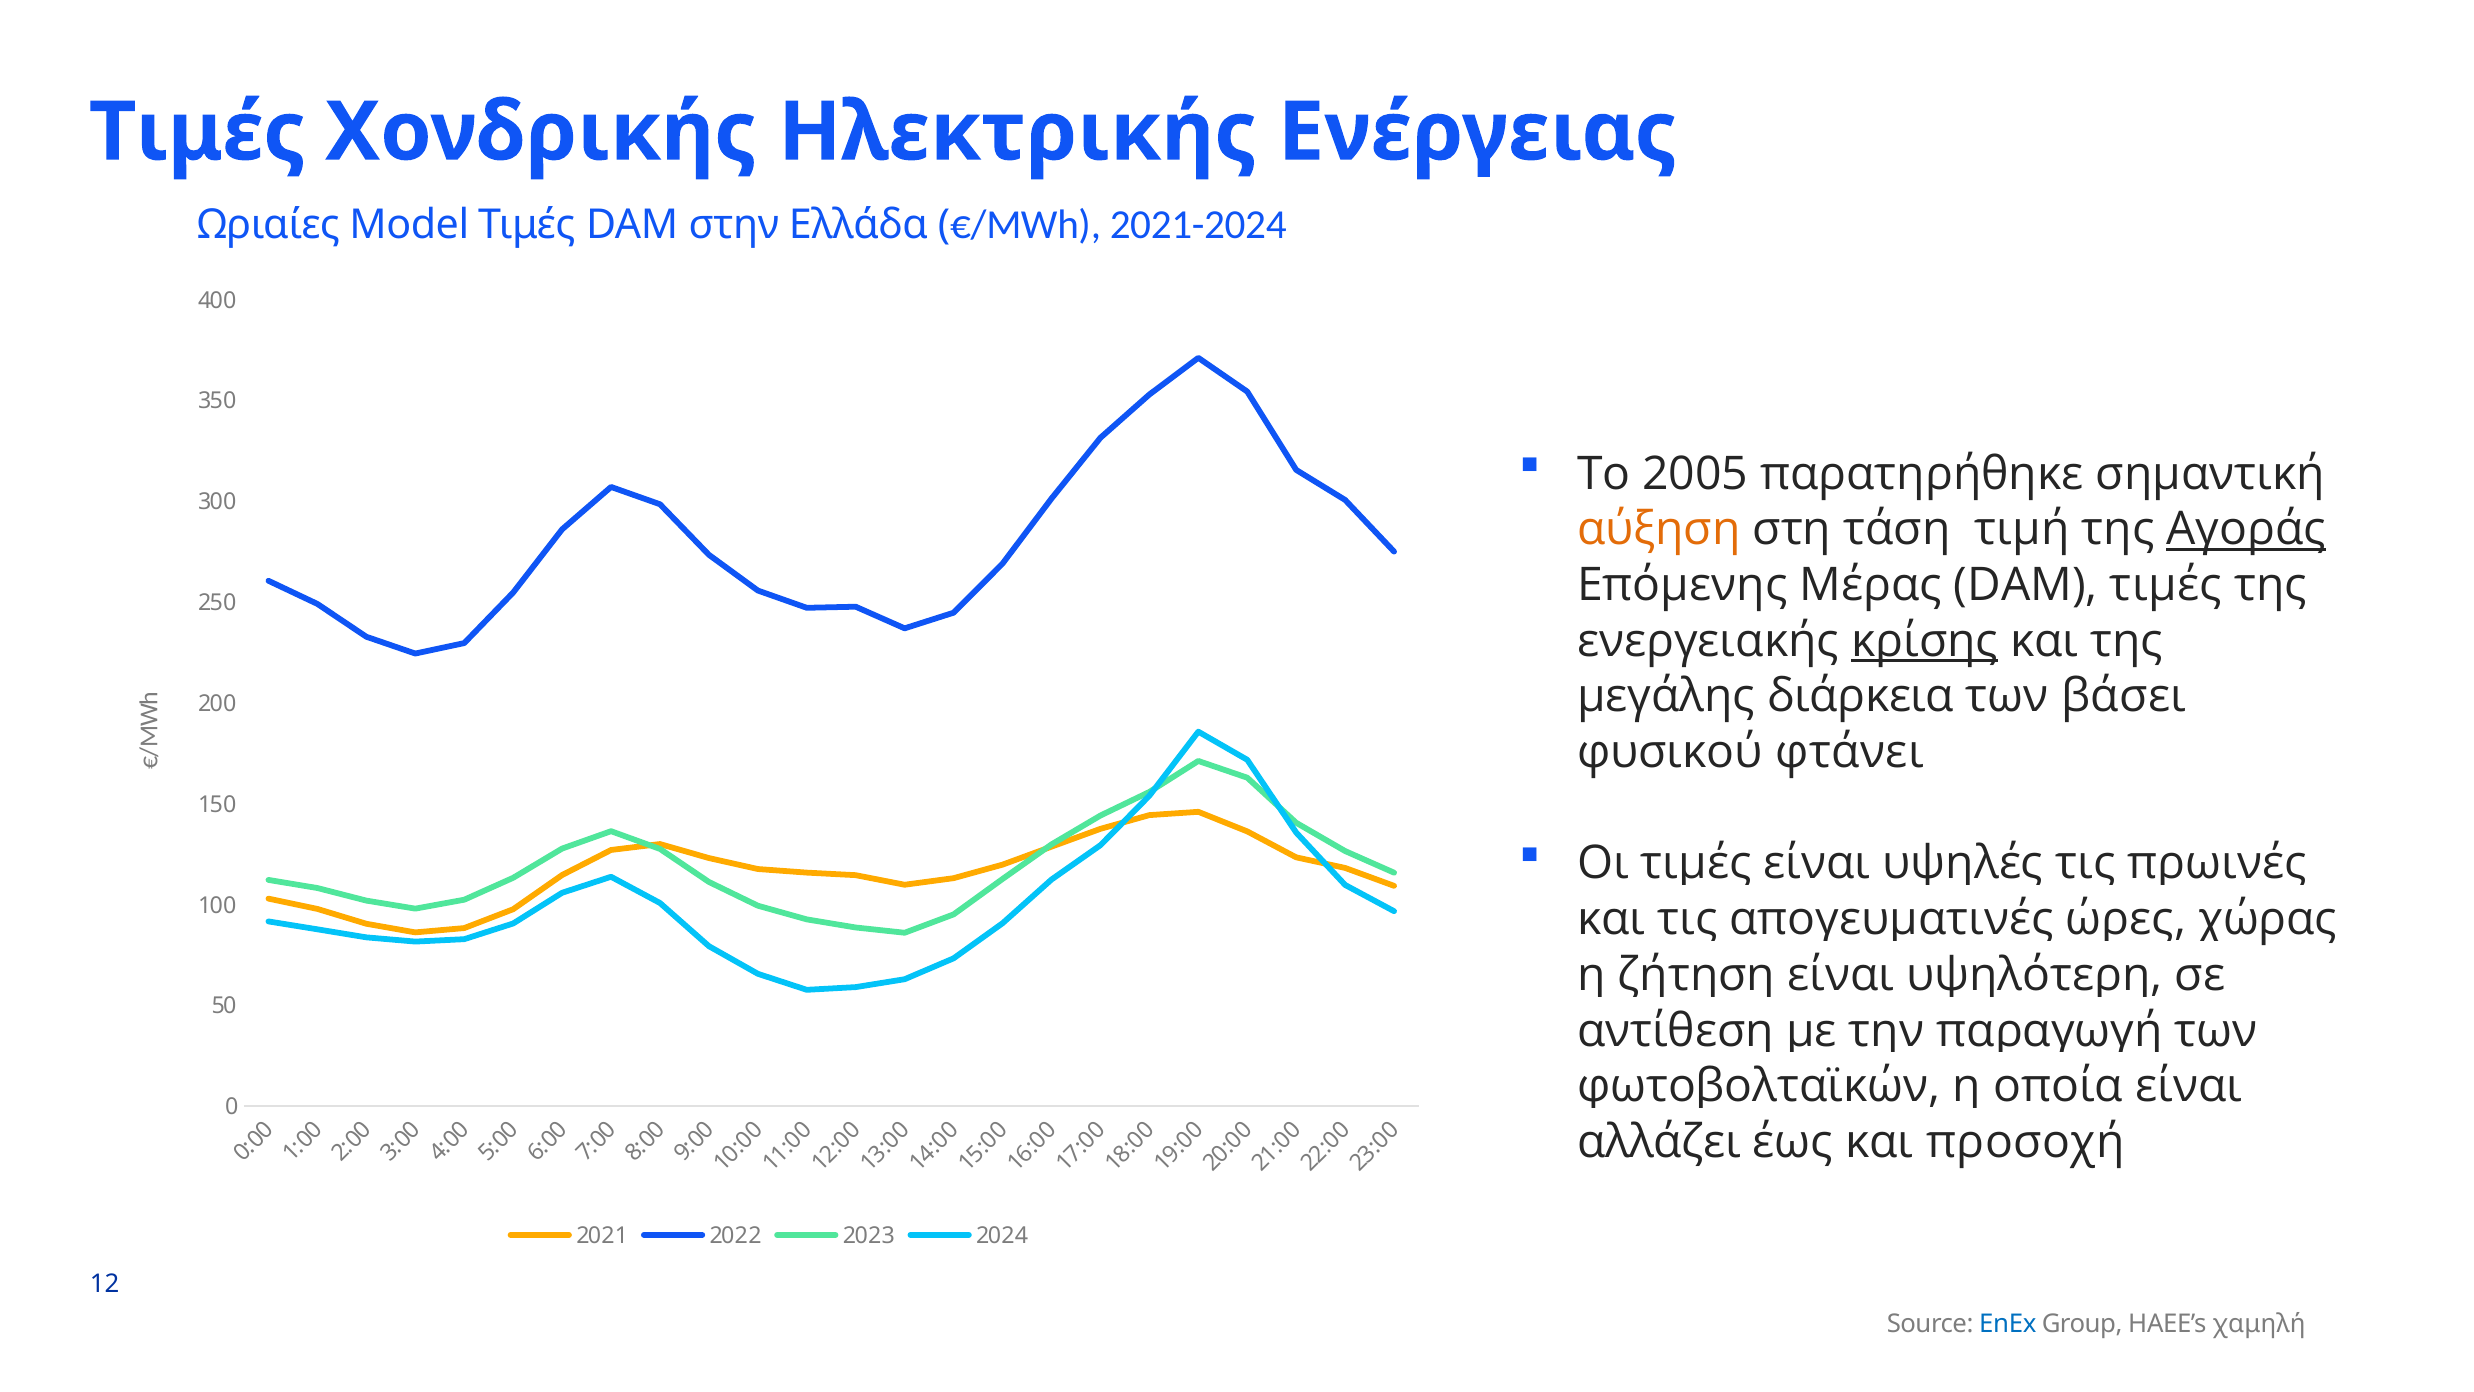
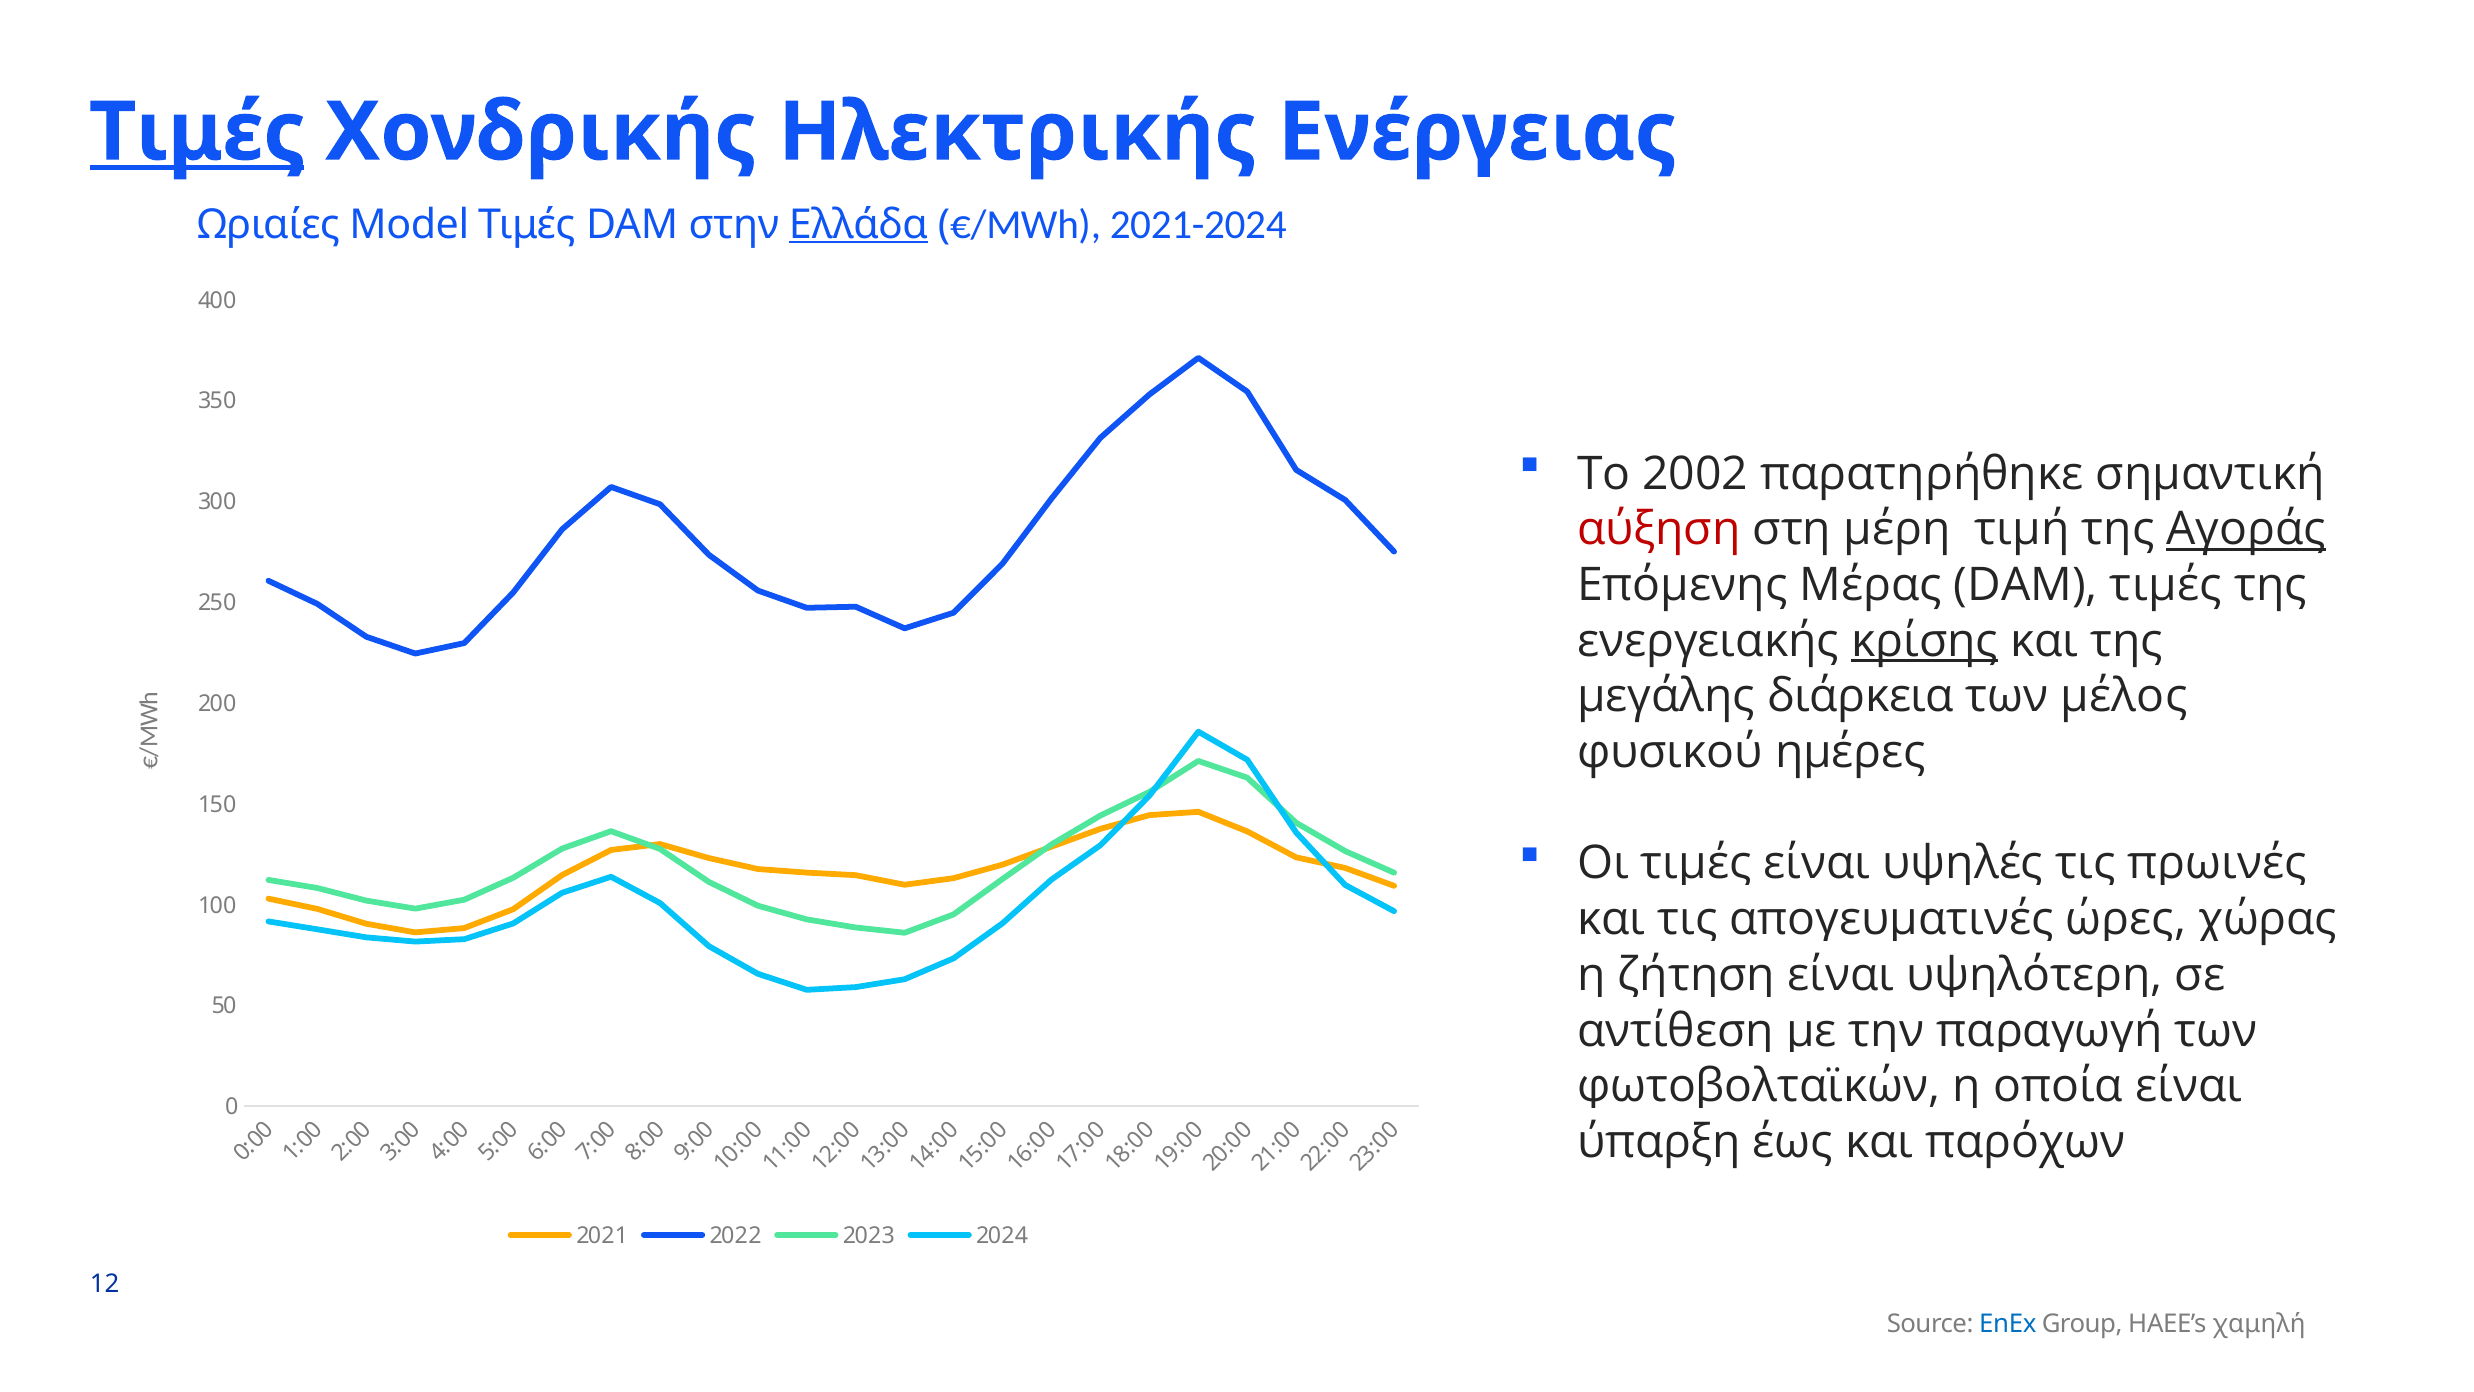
Τιμές at (197, 132) underline: none -> present
Ελλάδα underline: none -> present
2005: 2005 -> 2002
αύξηση colour: orange -> red
τάση: τάση -> μέρη
βάσει: βάσει -> μέλος
φτάνει: φτάνει -> ημέρες
αλλάζει: αλλάζει -> ύπαρξη
προσοχή: προσοχή -> παρόχων
